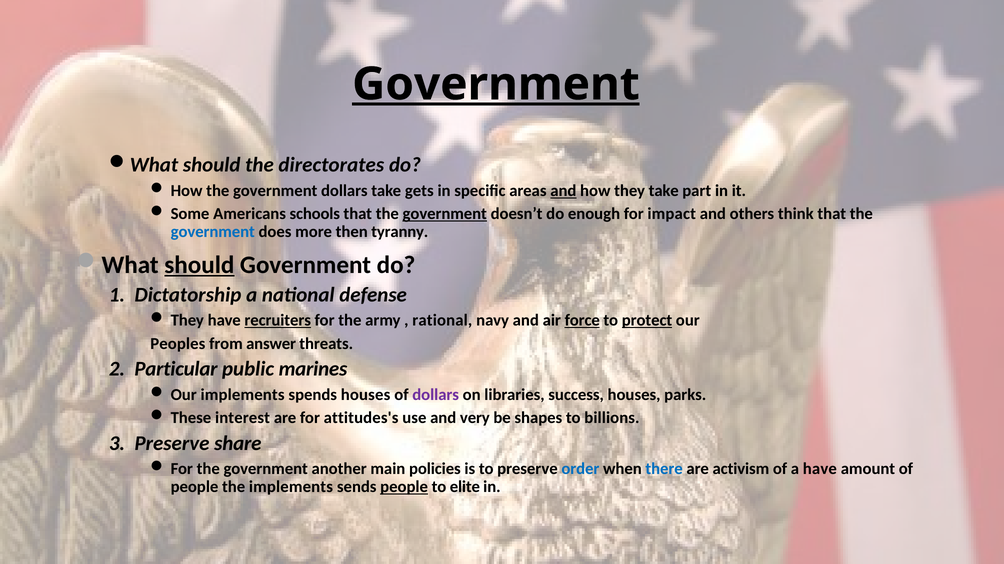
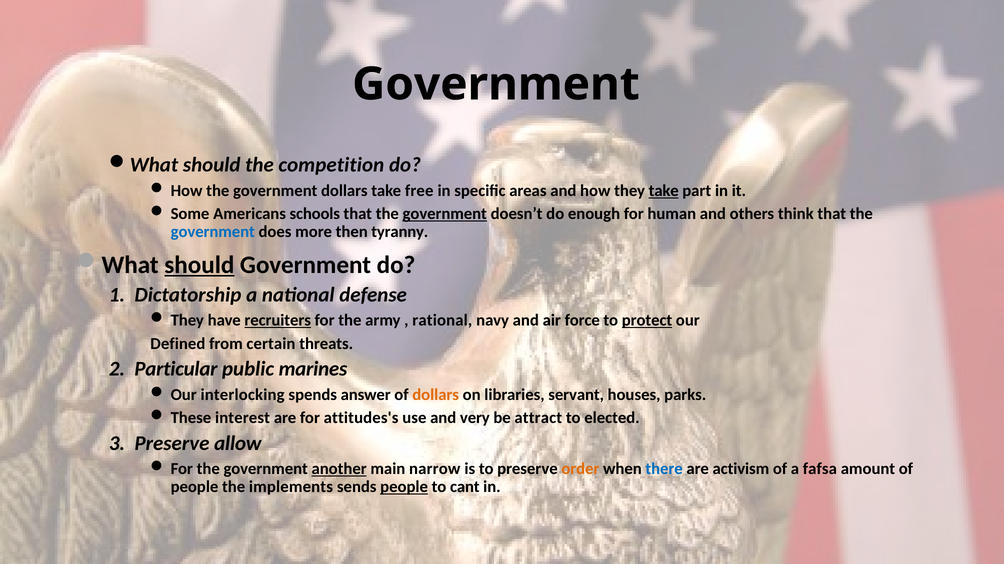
Government at (496, 84) underline: present -> none
directorates: directorates -> competition
gets: gets -> free
and at (563, 191) underline: present -> none
take at (664, 191) underline: none -> present
impact: impact -> human
force underline: present -> none
Peoples: Peoples -> Defined
answer: answer -> certain
implements at (243, 395): implements -> interlocking
spends houses: houses -> answer
dollars at (436, 395) colour: purple -> orange
success: success -> servant
shapes: shapes -> attract
billions: billions -> elected
share: share -> allow
another underline: none -> present
policies: policies -> narrow
order colour: blue -> orange
a have: have -> fafsa
elite: elite -> cant
